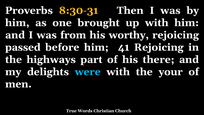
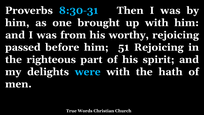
8:30-31 colour: yellow -> light blue
41: 41 -> 51
highways: highways -> righteous
there: there -> spirit
your: your -> hath
